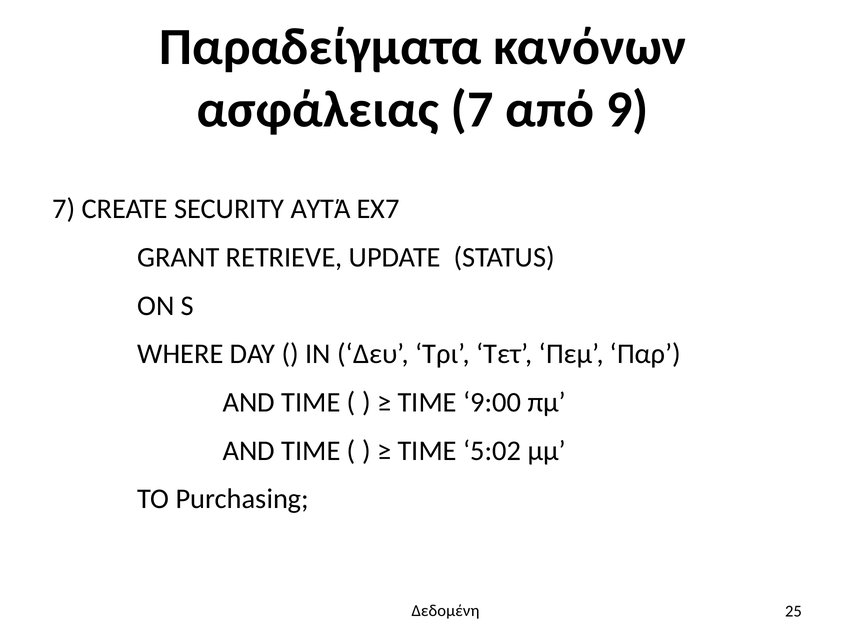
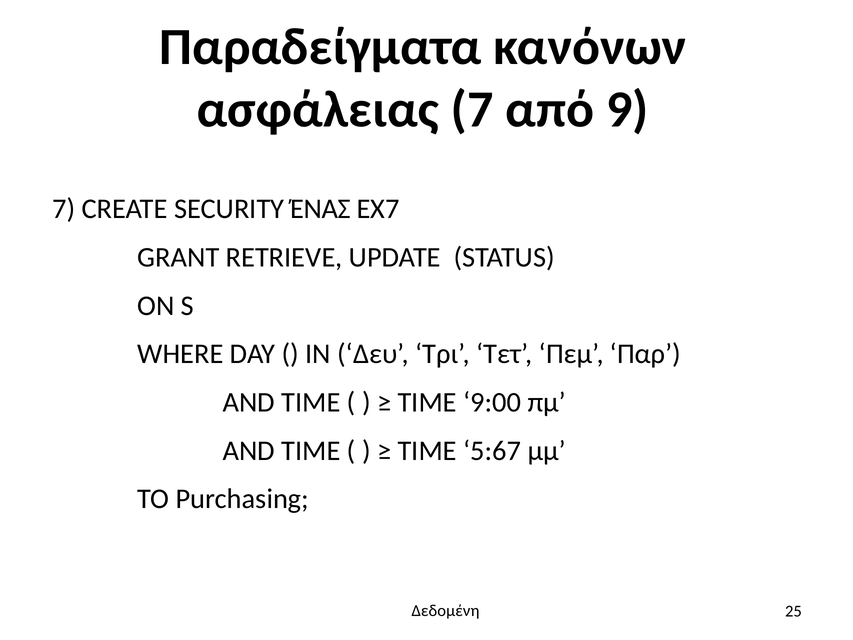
ΑΥΤΆ: ΑΥΤΆ -> ΈΝΑΣ
5:02: 5:02 -> 5:67
